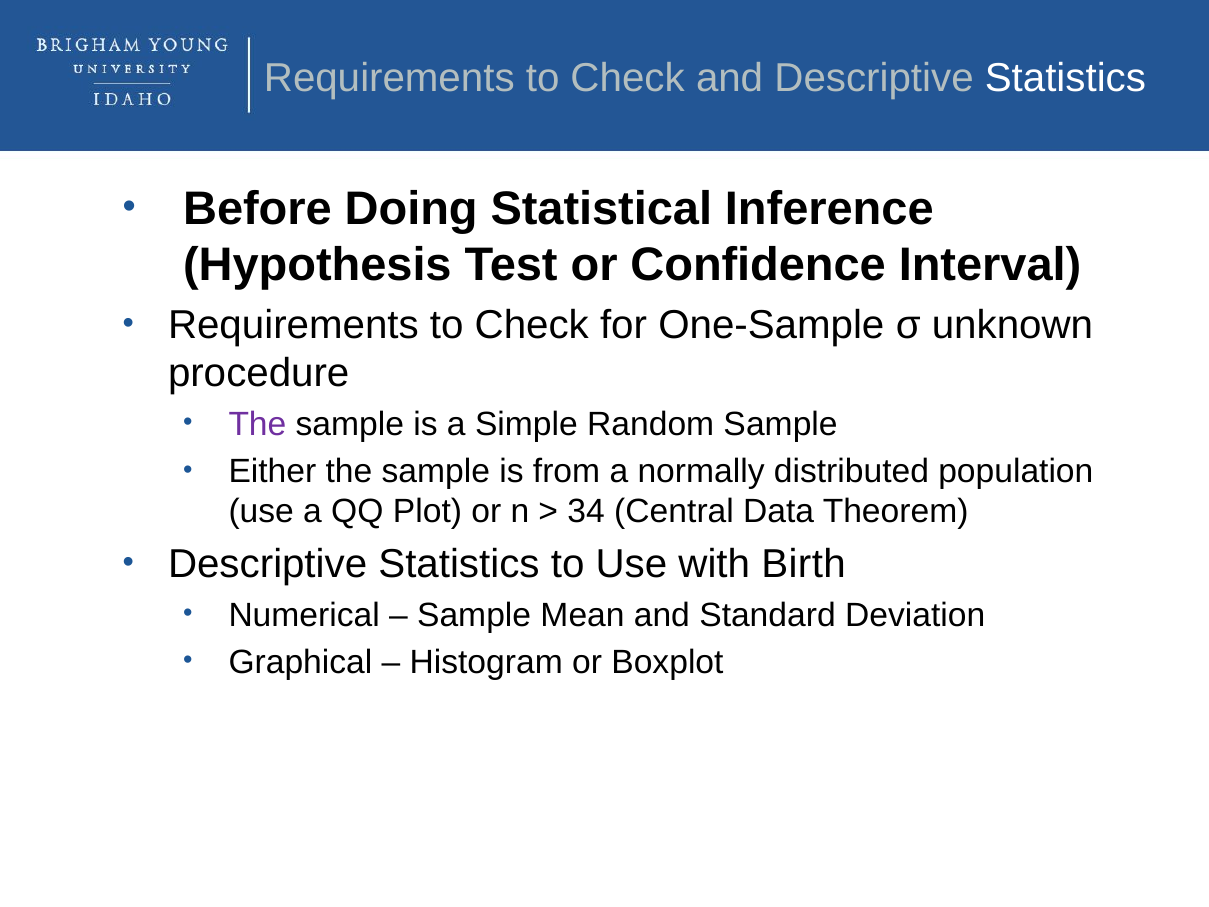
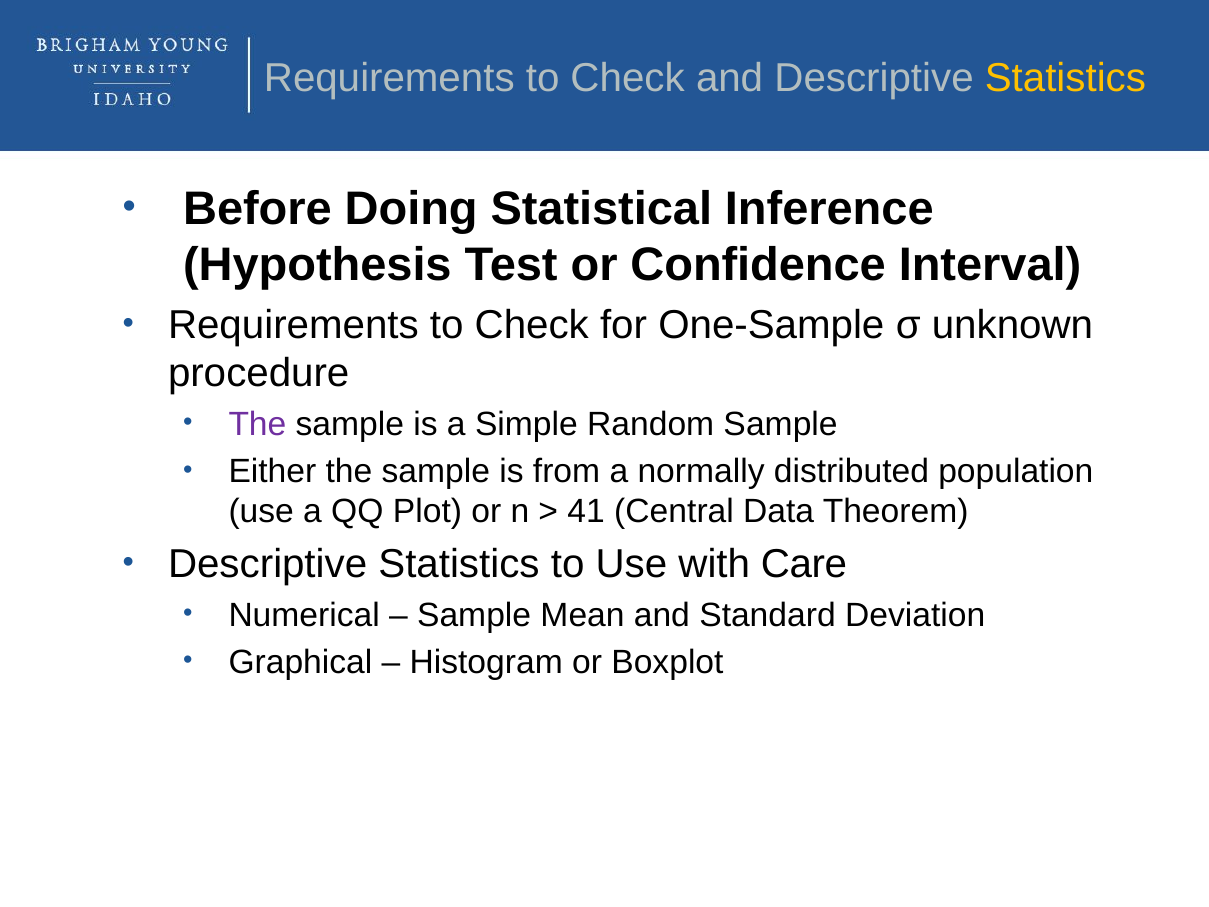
Statistics at (1065, 78) colour: white -> yellow
34: 34 -> 41
Birth: Birth -> Care
